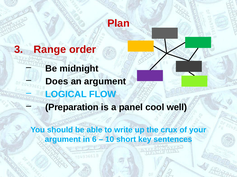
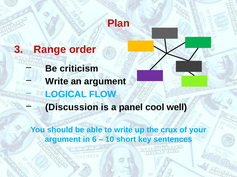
midnight: midnight -> criticism
Does at (57, 82): Does -> Write
Preparation: Preparation -> Discussion
